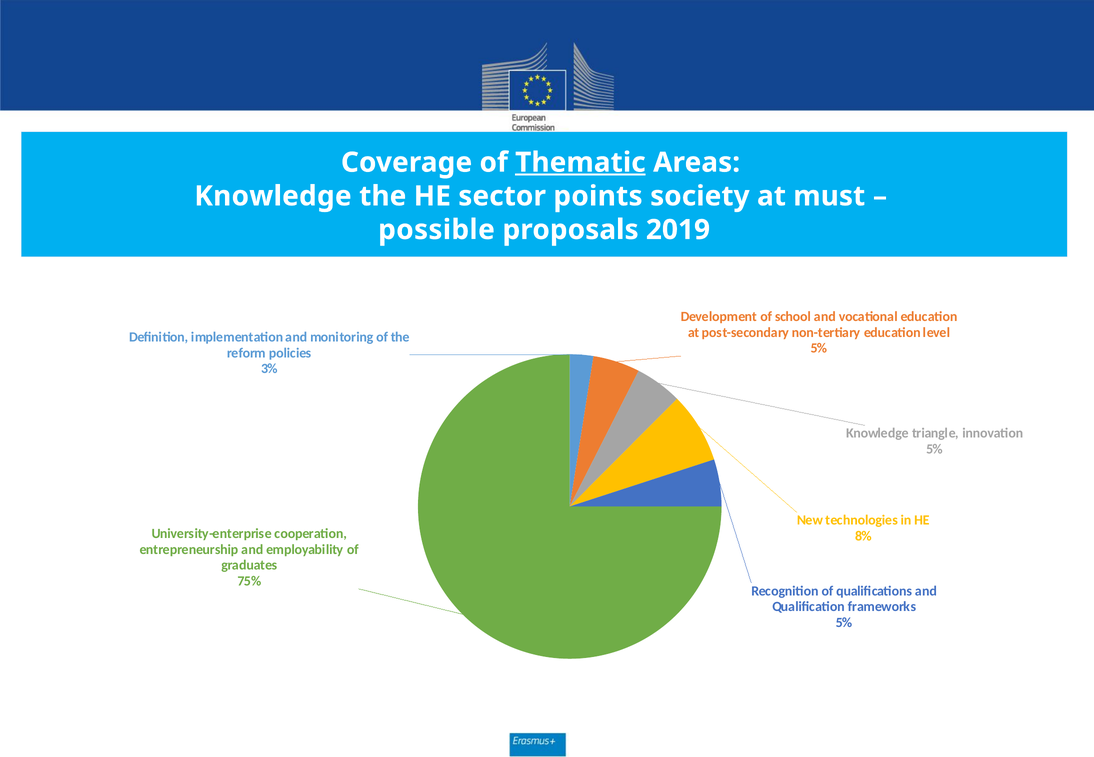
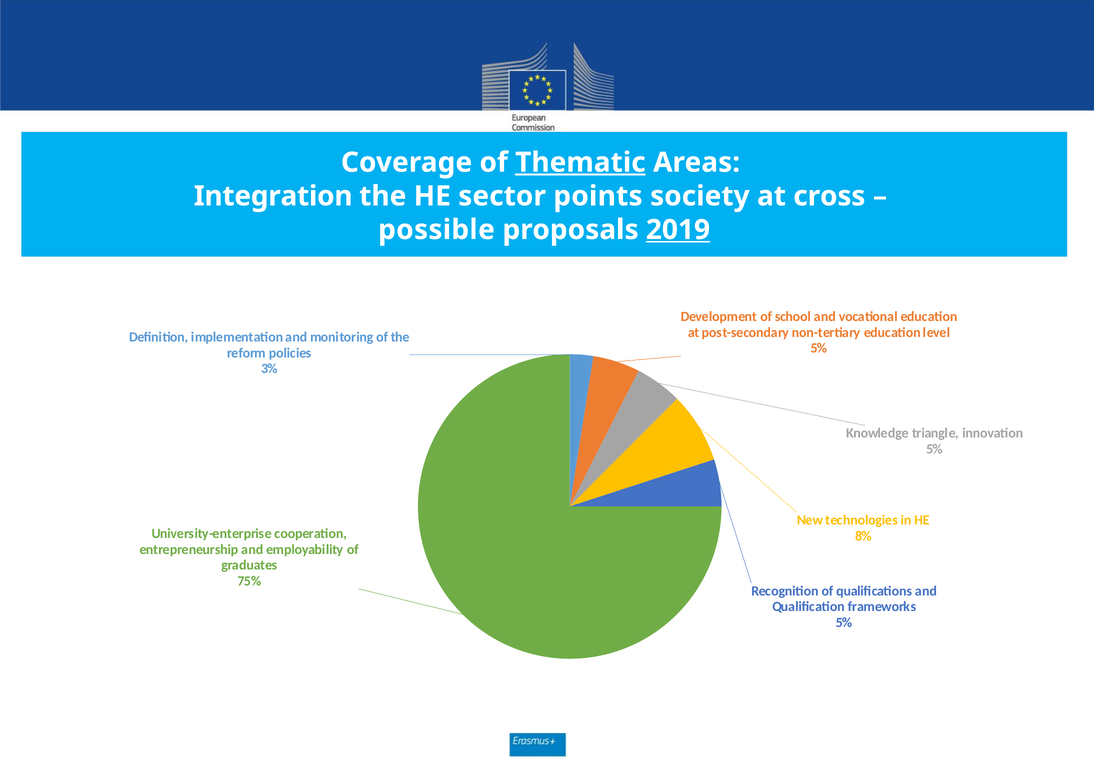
Knowledge at (273, 196): Knowledge -> Integration
must: must -> cross
2019 underline: none -> present
